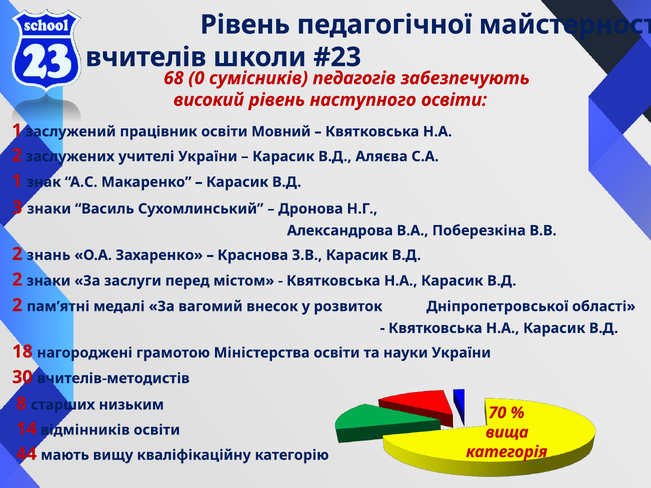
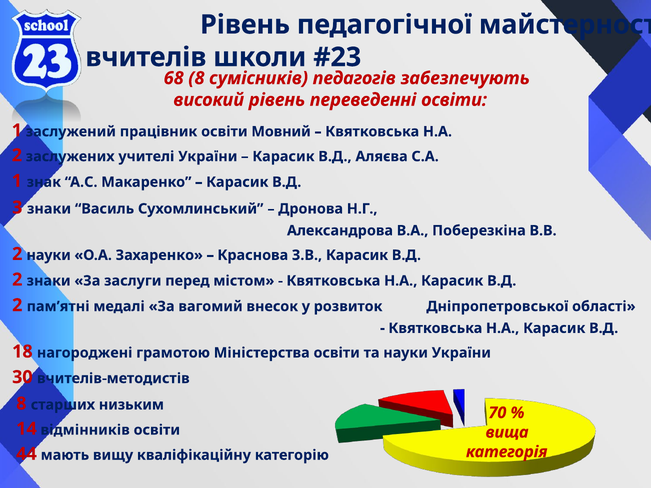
68 0: 0 -> 8
наступного: наступного -> переведенні
2 знань: знань -> науки
